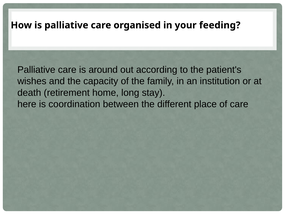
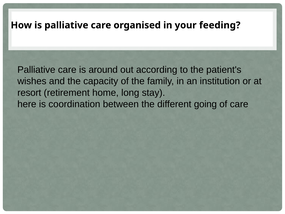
death: death -> resort
place: place -> going
